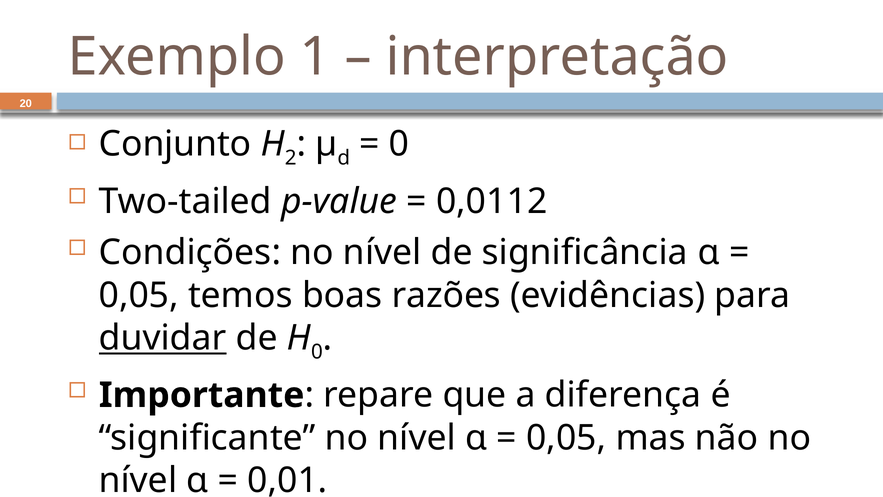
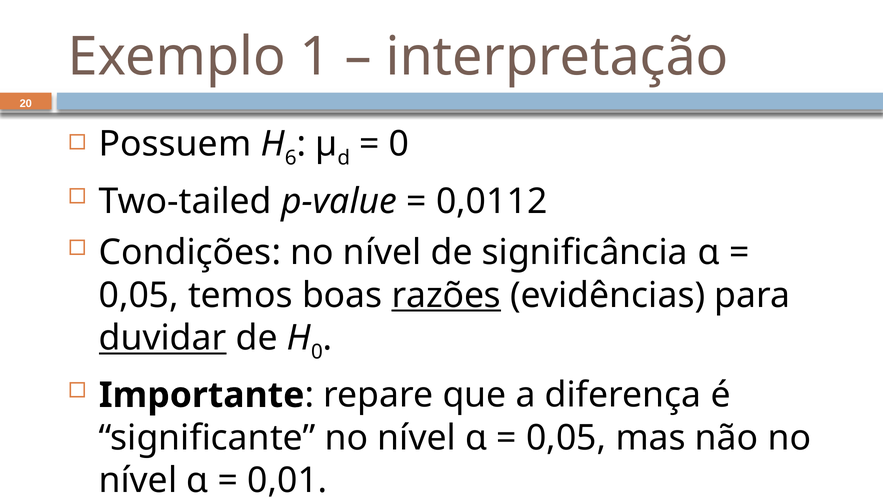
Conjunto: Conjunto -> Possuem
2: 2 -> 6
razões underline: none -> present
